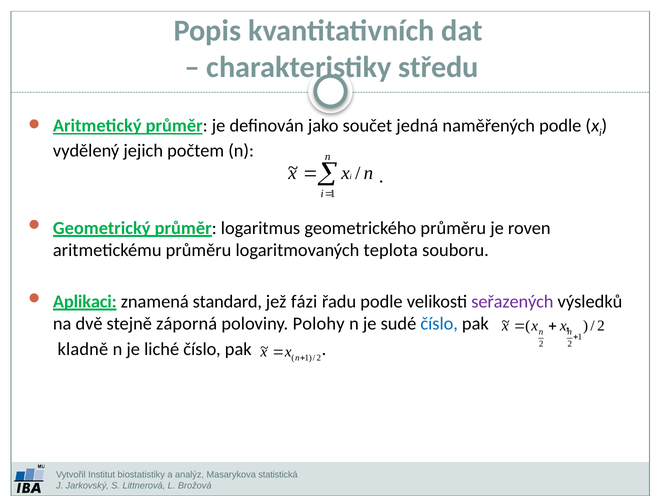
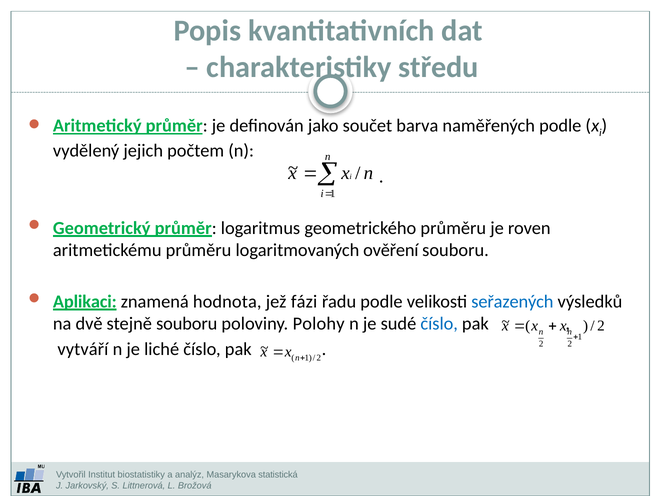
jedná: jedná -> barva
teplota: teplota -> ověření
standard: standard -> hodnota
seřazených colour: purple -> blue
stejně záporná: záporná -> souboru
kladně: kladně -> vytváří
